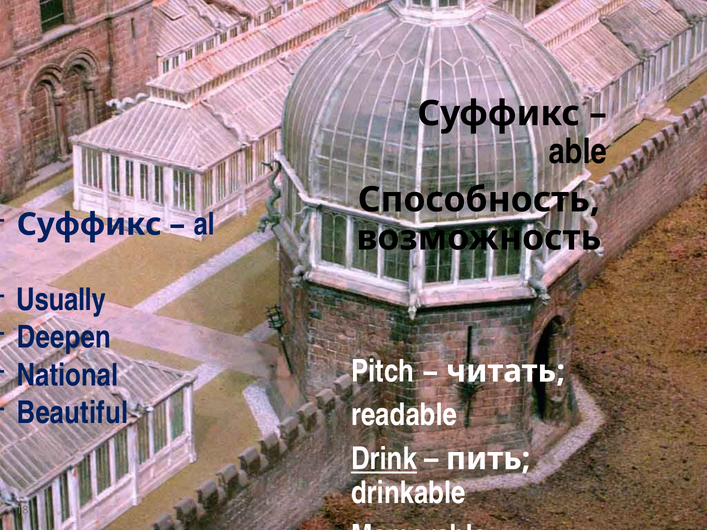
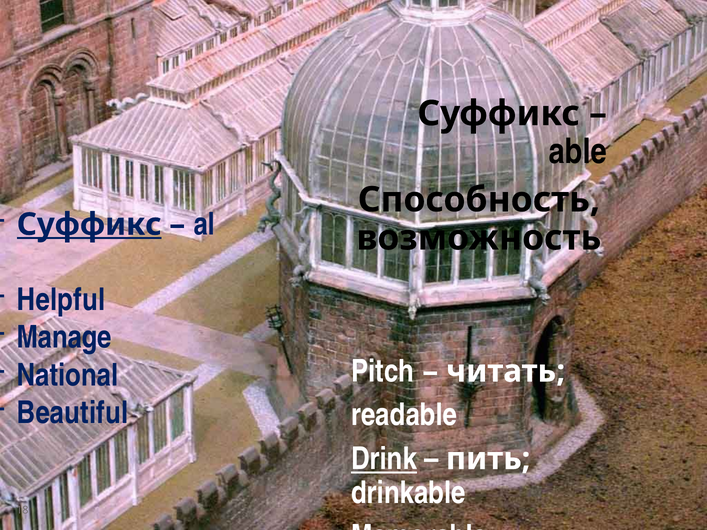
Суффикс at (89, 225) underline: none -> present
Usually: Usually -> Helpful
Deepen: Deepen -> Manage
